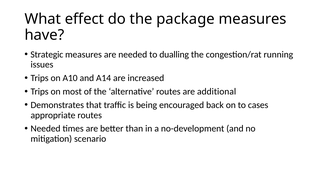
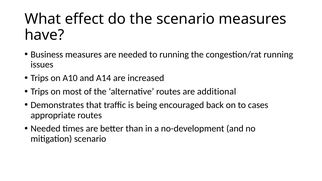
the package: package -> scenario
Strategic: Strategic -> Business
to dualling: dualling -> running
